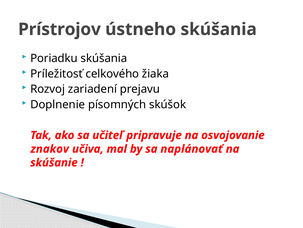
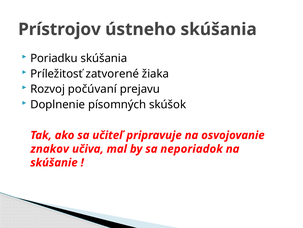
celkového: celkového -> zatvorené
zariadení: zariadení -> počúvaní
naplánovať: naplánovať -> neporiadok
